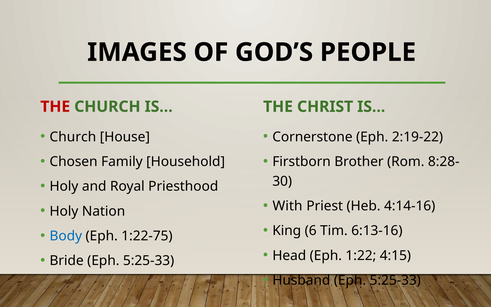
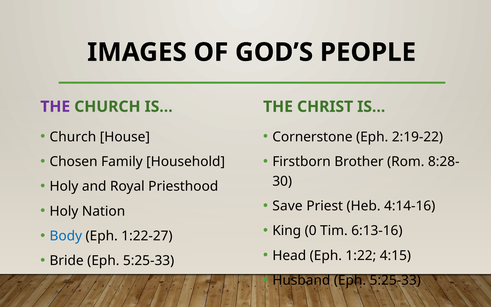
THE at (55, 107) colour: red -> purple
With: With -> Save
6: 6 -> 0
1:22-75: 1:22-75 -> 1:22-27
